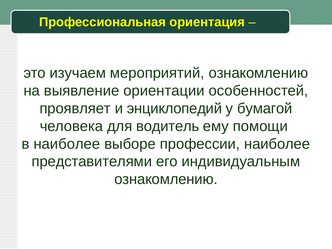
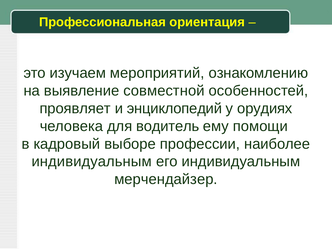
ориентации: ориентации -> совместной
бумагой: бумагой -> орудиях
в наиболее: наиболее -> кадровый
представителями at (92, 162): представителями -> индивидуальным
ознакомлению at (166, 179): ознакомлению -> мерчендайзер
